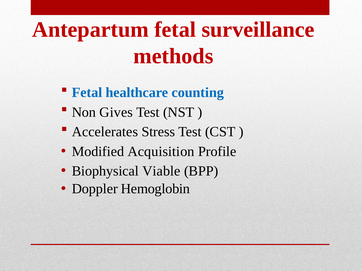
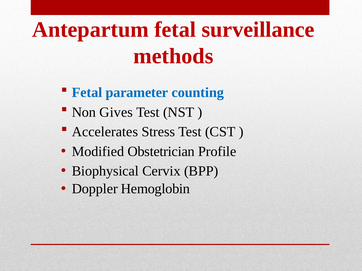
healthcare: healthcare -> parameter
Acquisition: Acquisition -> Obstetrician
Viable: Viable -> Cervix
